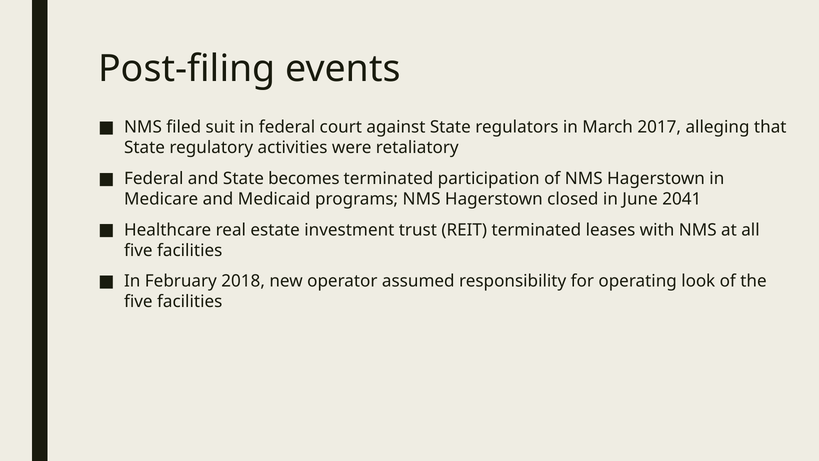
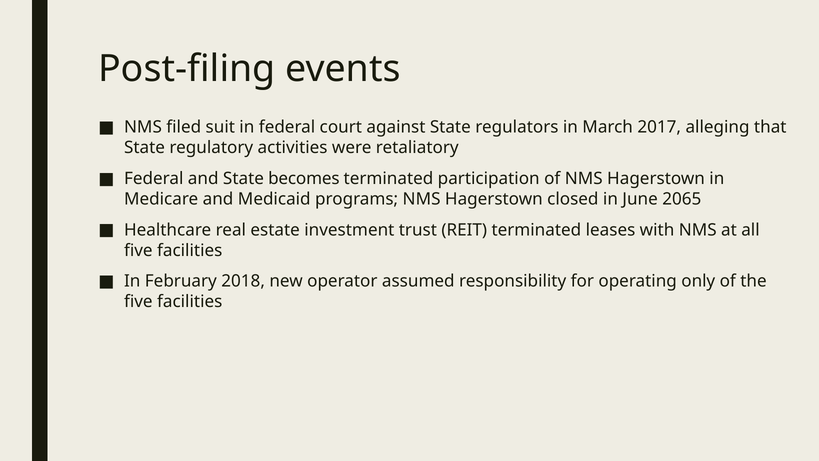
2041: 2041 -> 2065
look: look -> only
